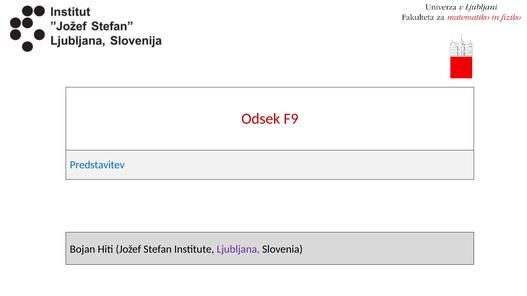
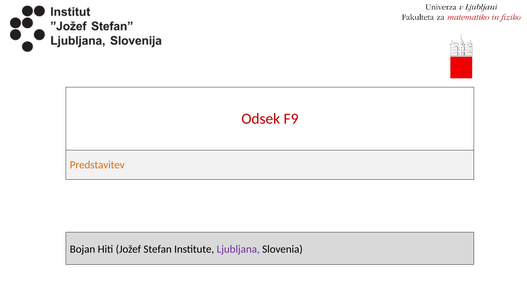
Predstavitev colour: blue -> orange
